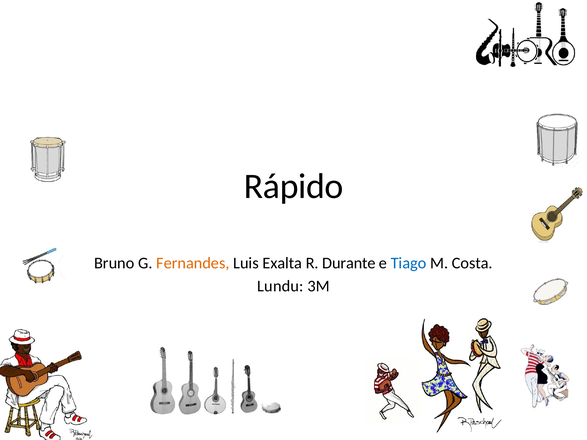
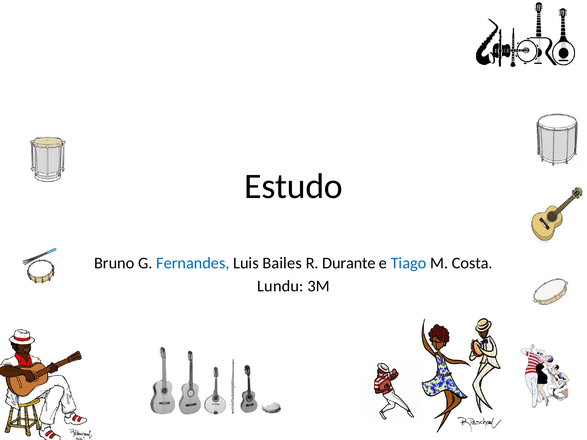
Rápido: Rápido -> Estudo
Fernandes colour: orange -> blue
Exalta: Exalta -> Bailes
